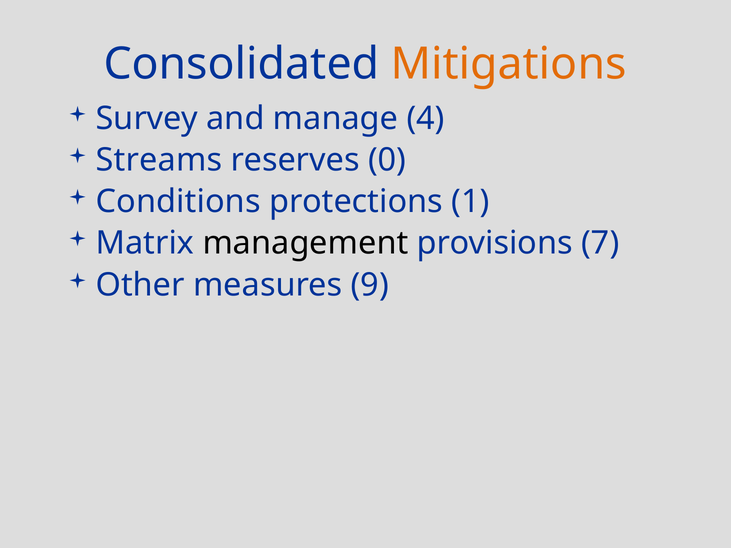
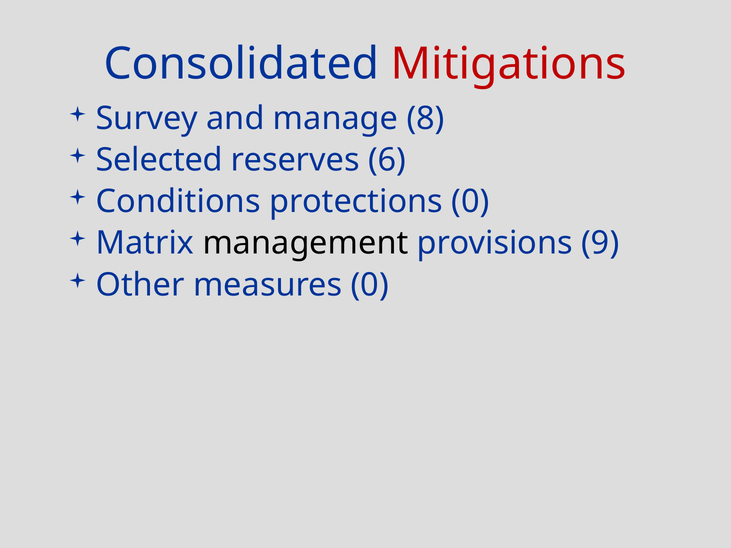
Mitigations colour: orange -> red
4: 4 -> 8
Streams: Streams -> Selected
0: 0 -> 6
protections 1: 1 -> 0
7: 7 -> 9
measures 9: 9 -> 0
